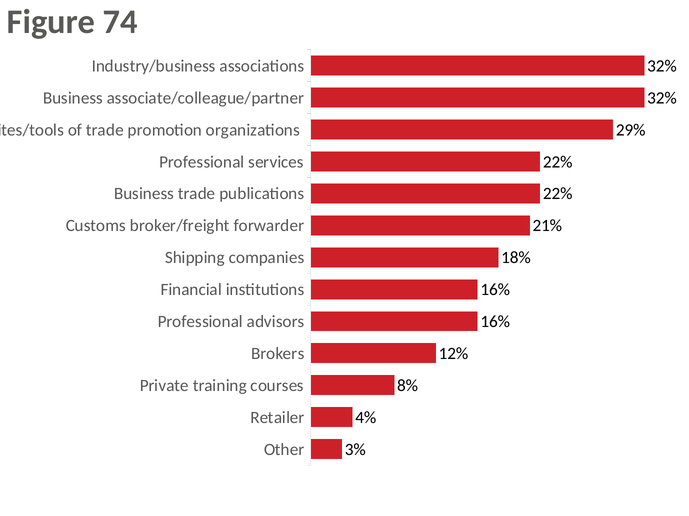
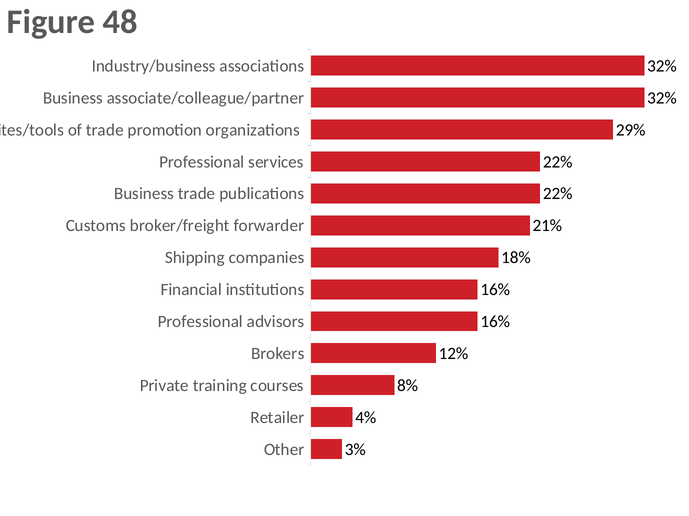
74: 74 -> 48
